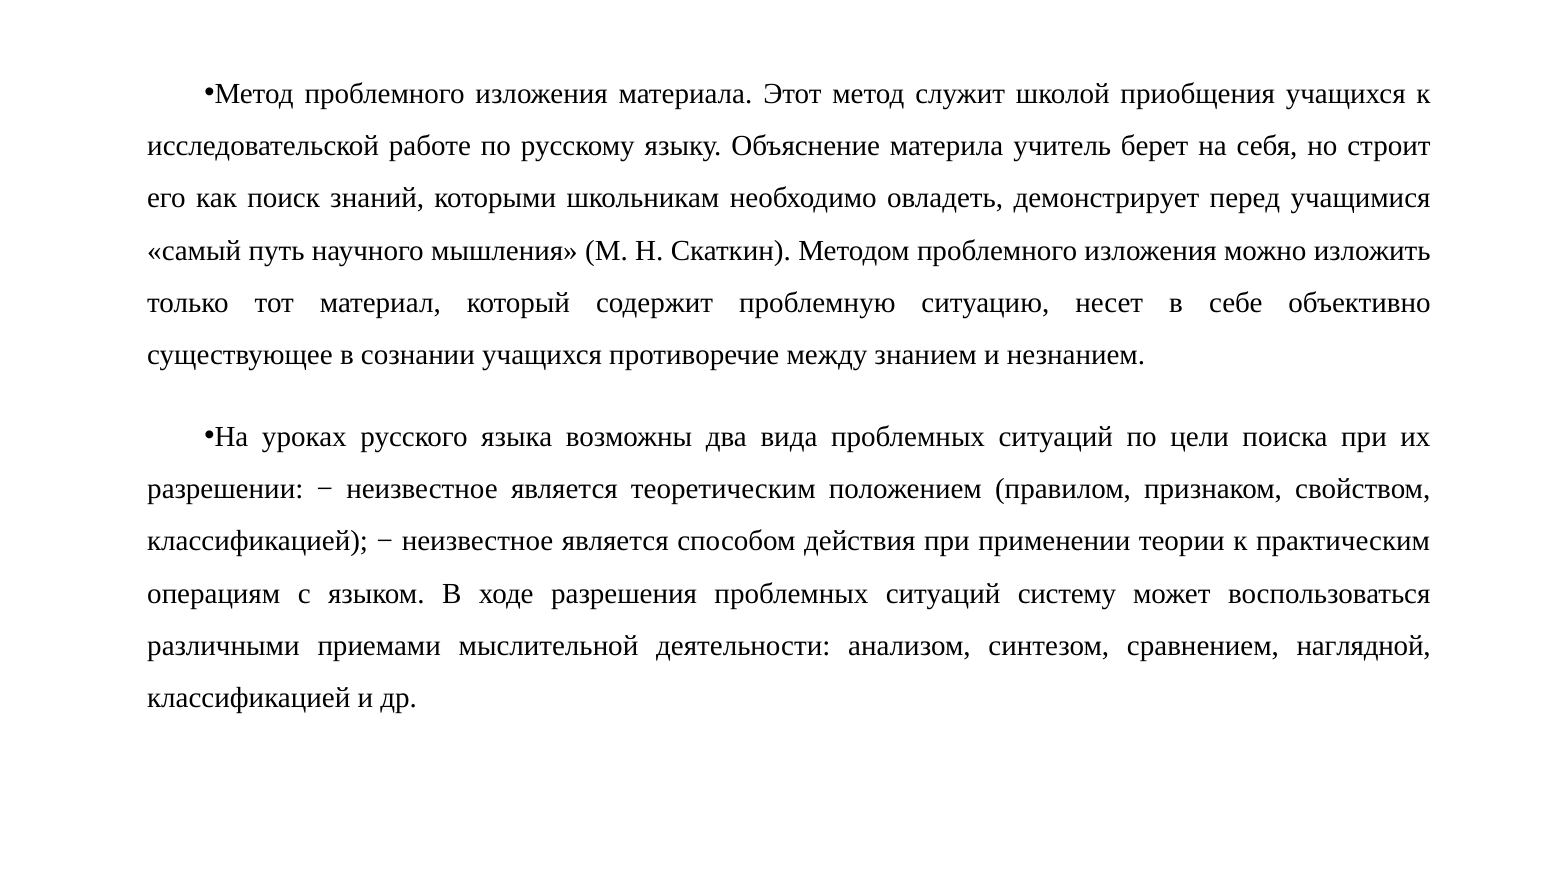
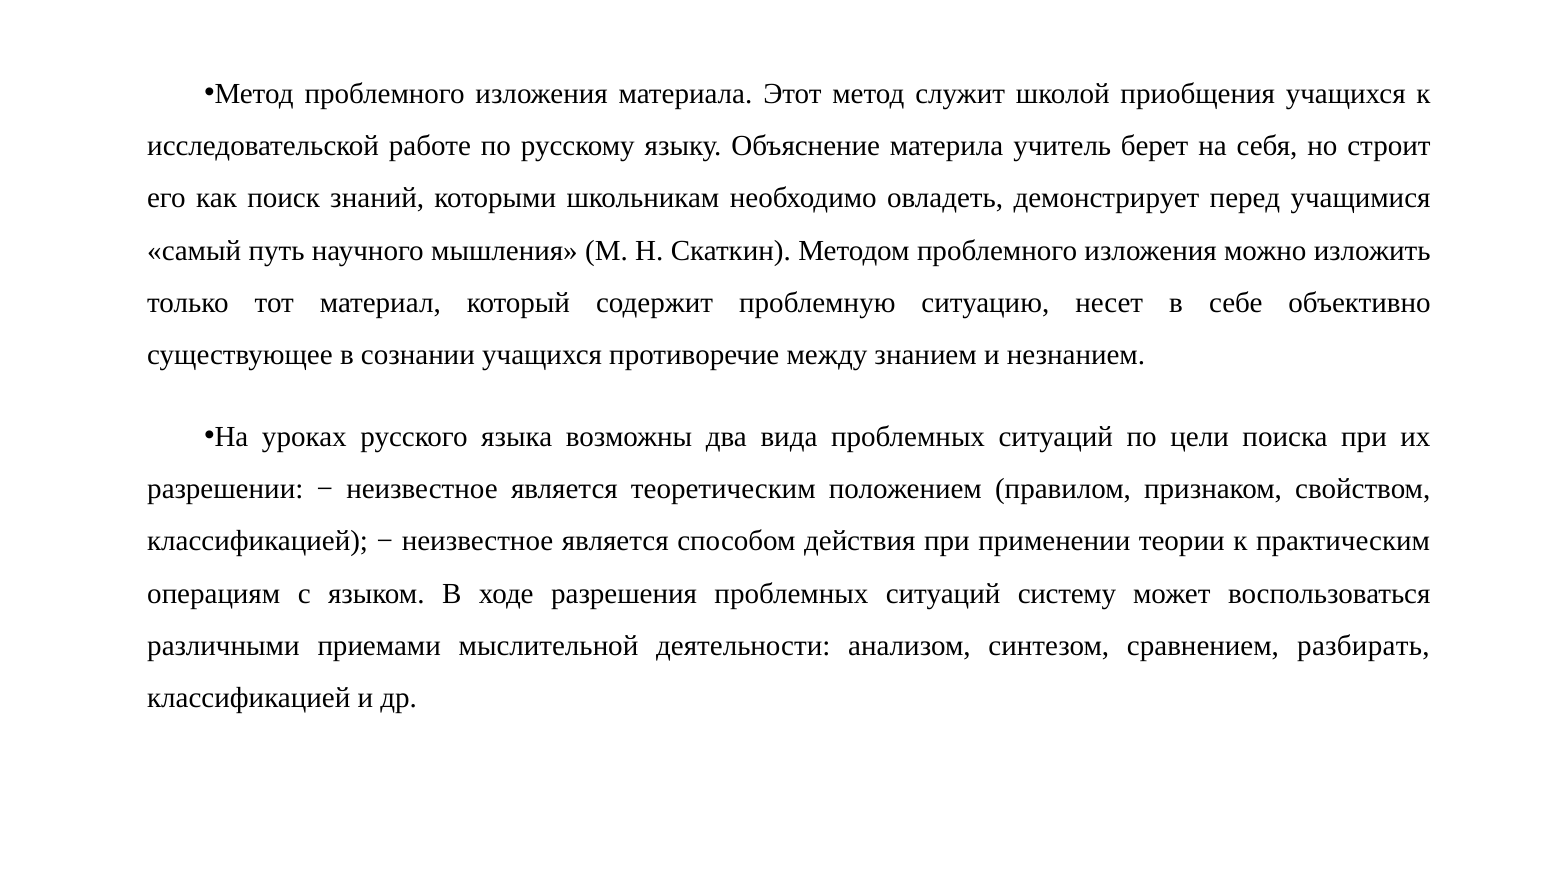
наглядной: наглядной -> разбирать
